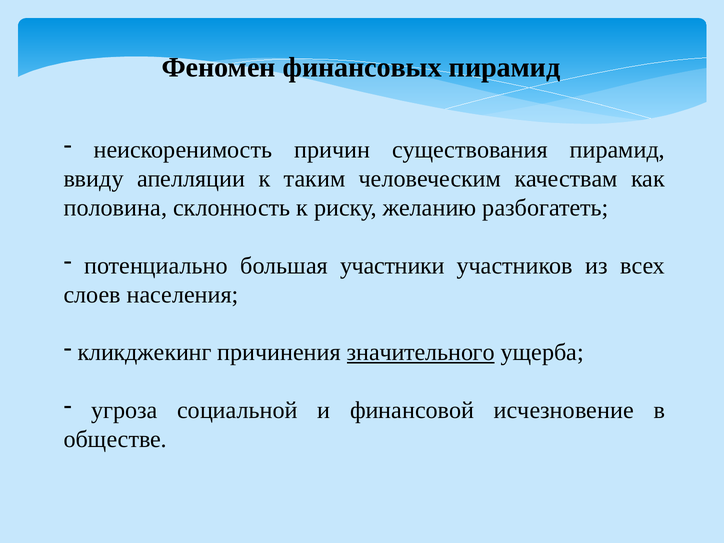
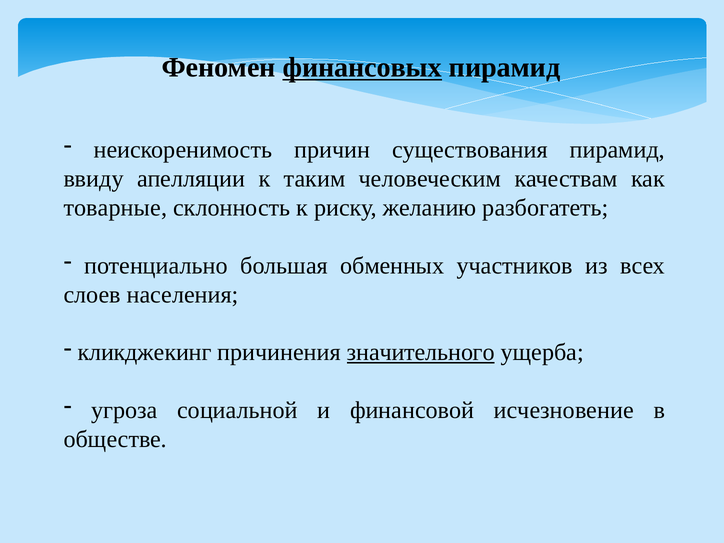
финансовых underline: none -> present
половина: половина -> товарные
участники: участники -> обменных
